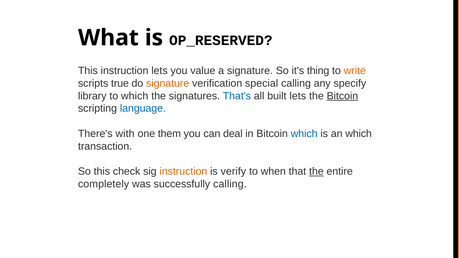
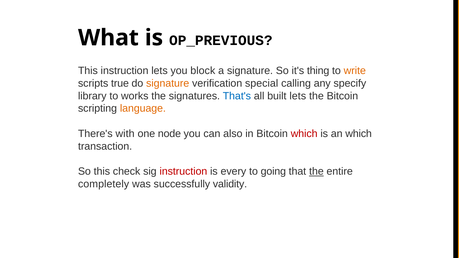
OP_RESERVED: OP_RESERVED -> OP_PREVIOUS
value: value -> block
to which: which -> works
Bitcoin at (342, 96) underline: present -> none
language colour: blue -> orange
them: them -> node
deal: deal -> also
which at (304, 134) colour: blue -> red
instruction at (183, 172) colour: orange -> red
verify: verify -> every
when: when -> going
successfully calling: calling -> validity
